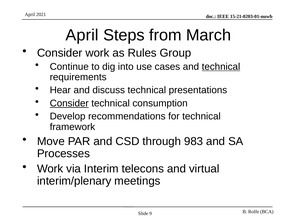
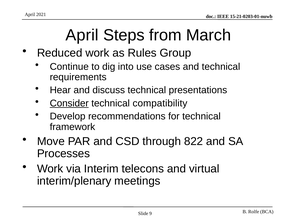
Consider at (60, 53): Consider -> Reduced
technical at (221, 67) underline: present -> none
consumption: consumption -> compatibility
983: 983 -> 822
